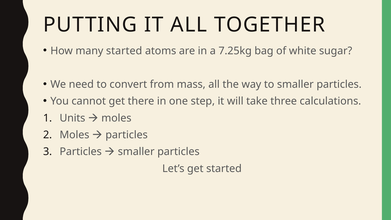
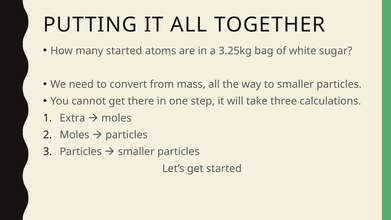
7.25kg: 7.25kg -> 3.25kg
Units: Units -> Extra
